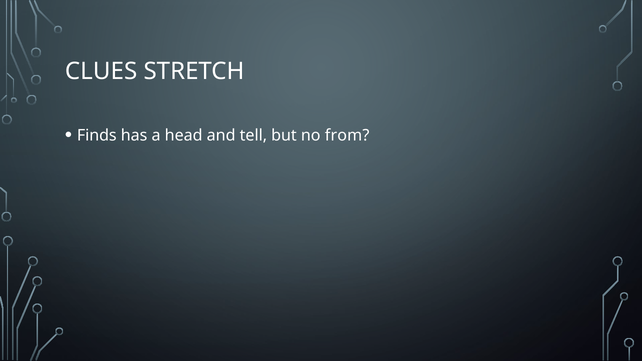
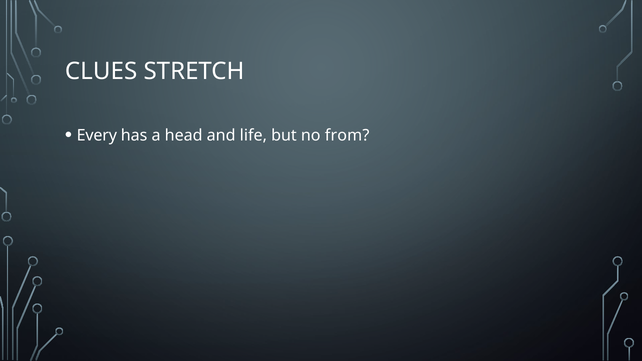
Finds: Finds -> Every
tell: tell -> life
